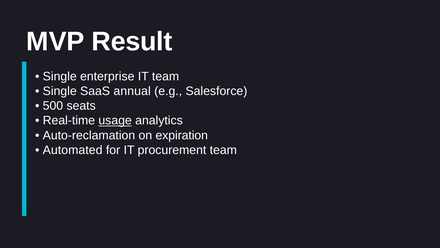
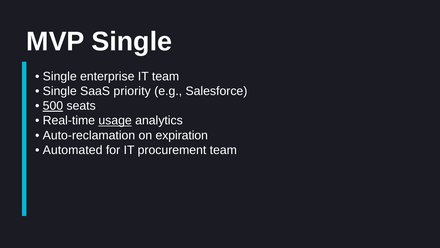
MVP Result: Result -> Single
annual: annual -> priority
500 underline: none -> present
